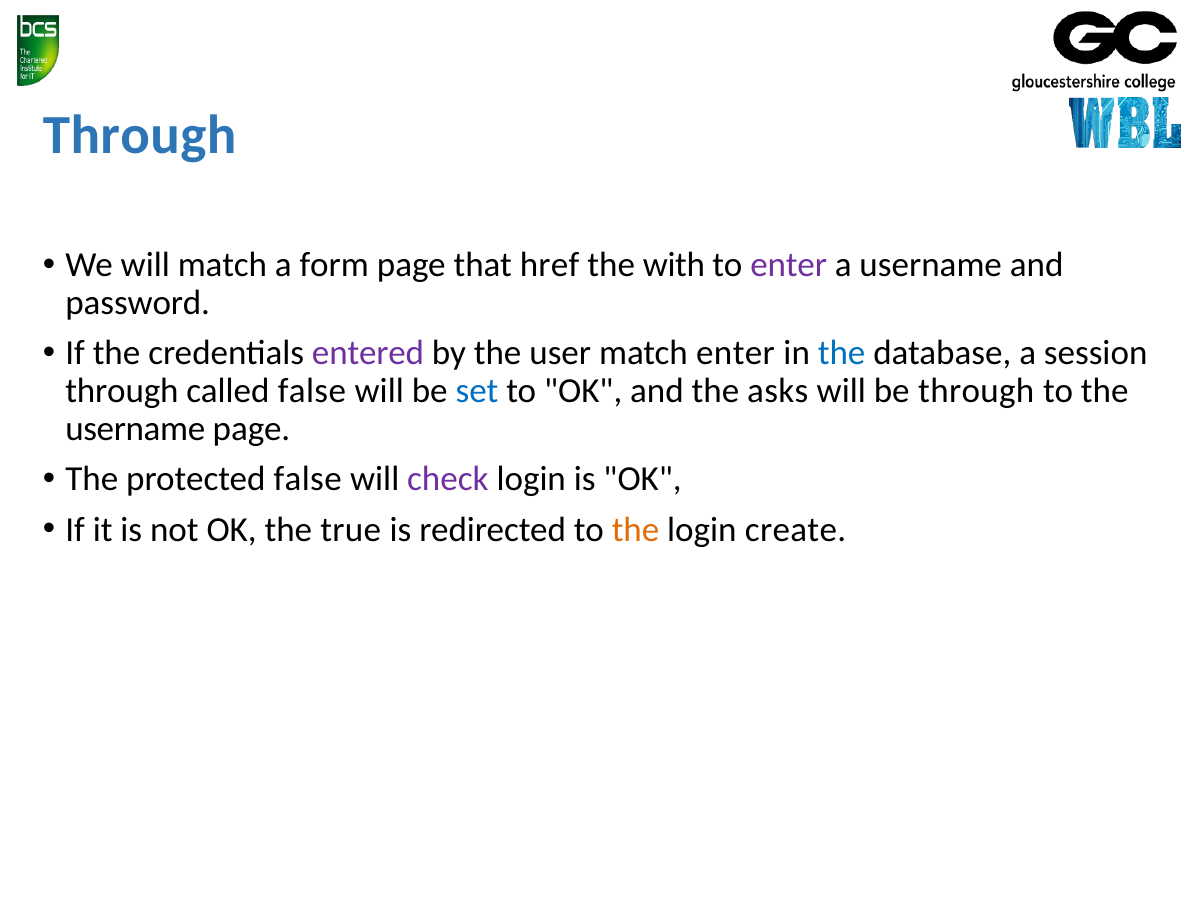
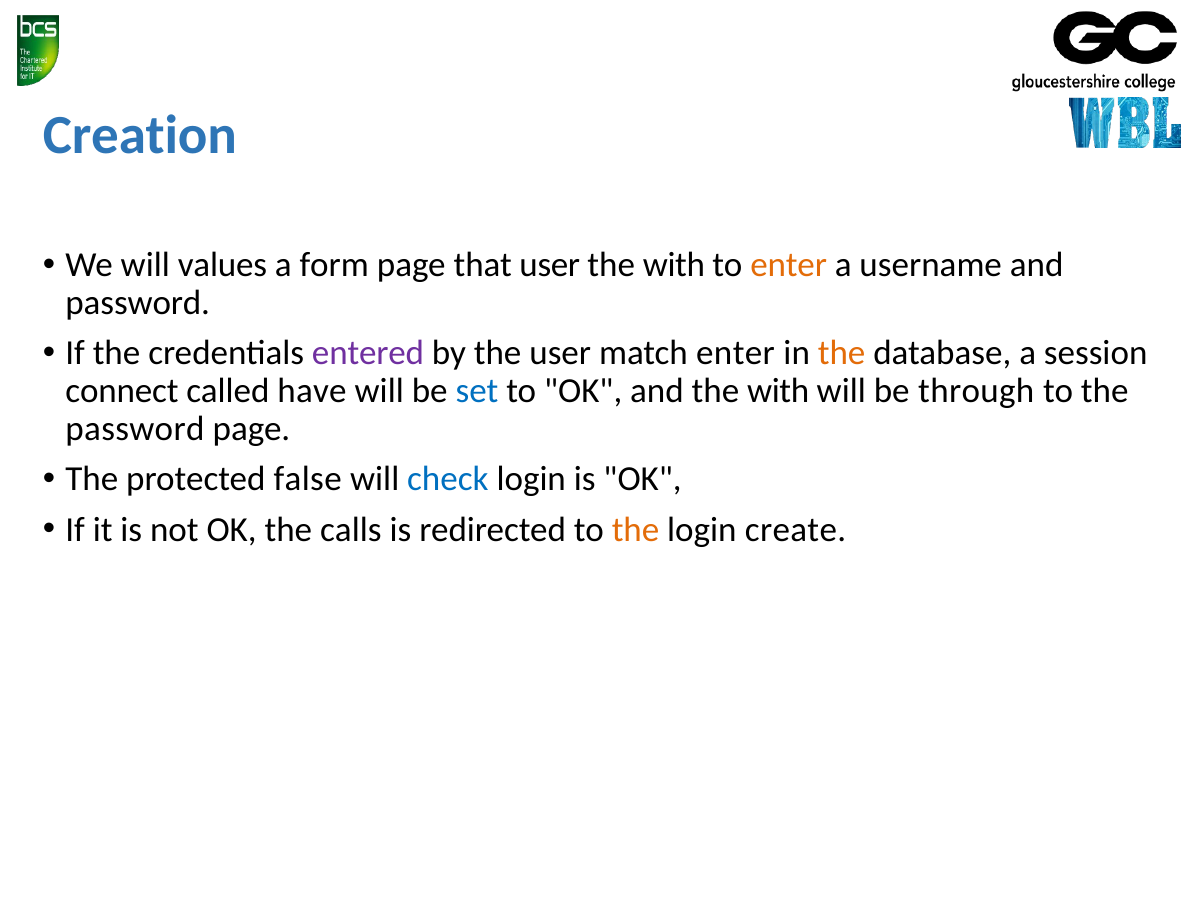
Through at (140, 135): Through -> Creation
will match: match -> values
that href: href -> user
enter at (789, 265) colour: purple -> orange
the at (842, 353) colour: blue -> orange
through at (122, 391): through -> connect
called false: false -> have
and the asks: asks -> with
username at (135, 429): username -> password
check colour: purple -> blue
true: true -> calls
